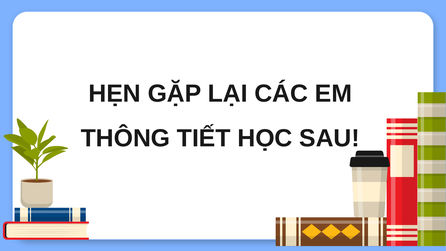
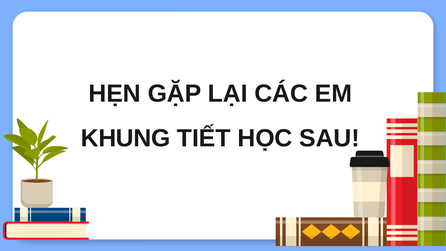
THÔNG: THÔNG -> KHUNG
